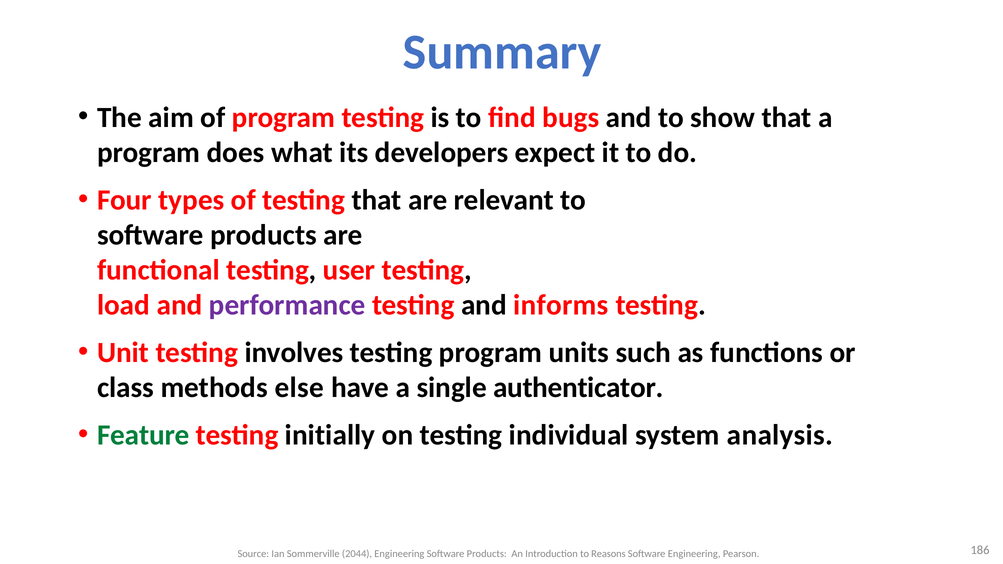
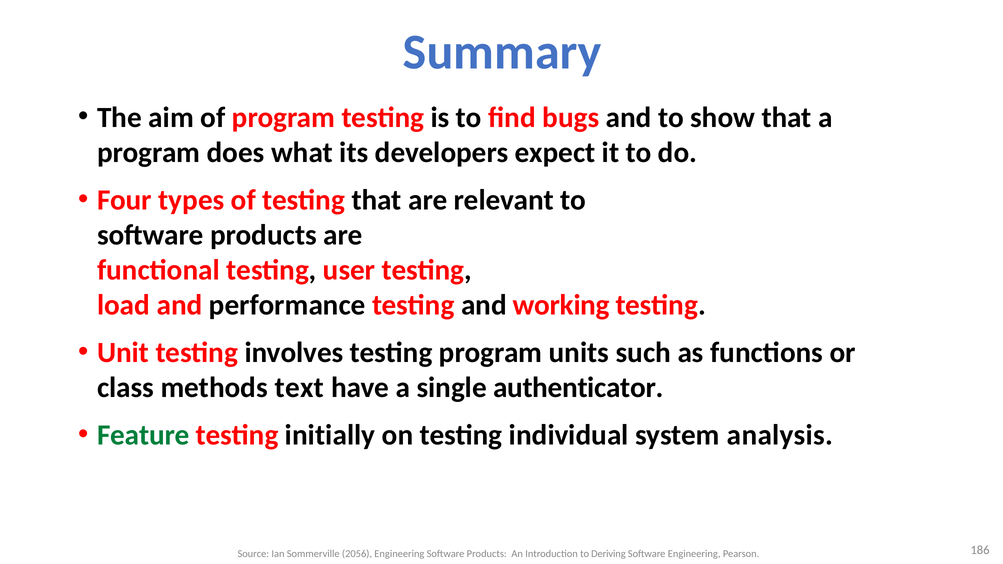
performance colour: purple -> black
informs: informs -> working
else: else -> text
2044: 2044 -> 2056
Reasons: Reasons -> Deriving
